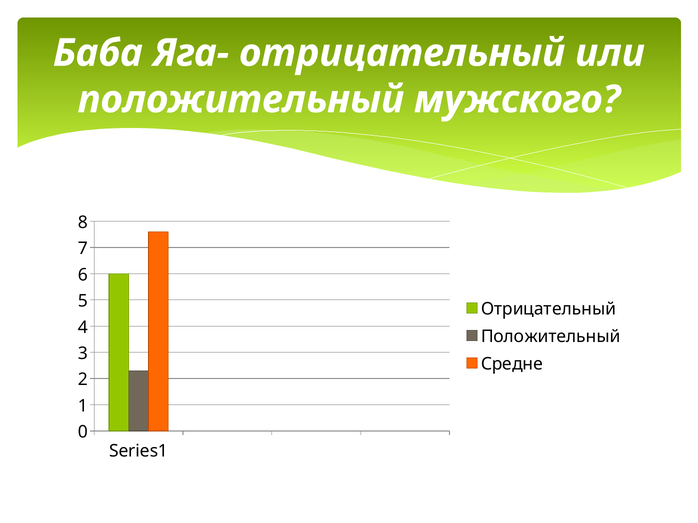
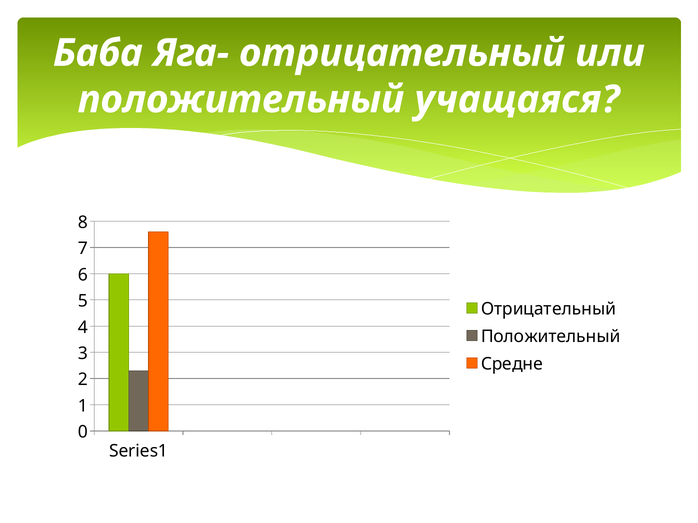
мужского: мужского -> учащаяся
